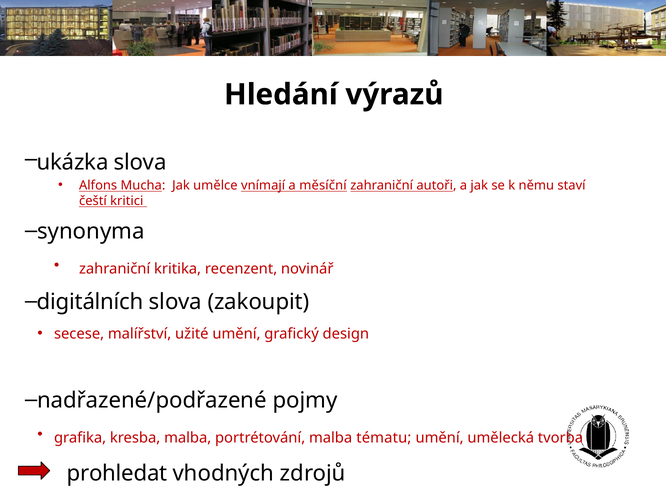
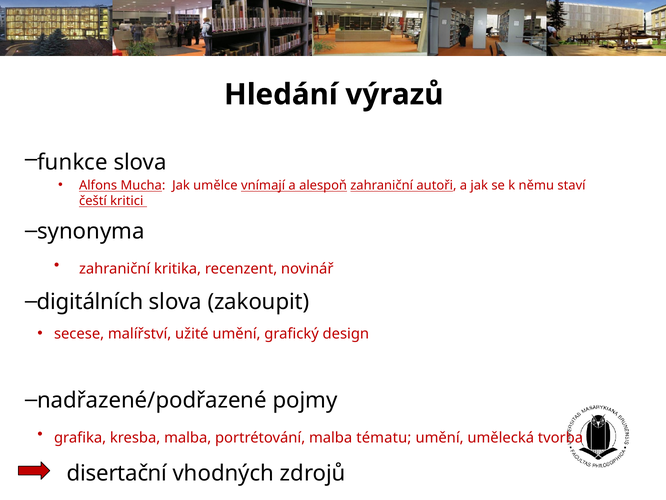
ukázka: ukázka -> funkce
měsíční: měsíční -> alespoň
prohledat: prohledat -> disertační
